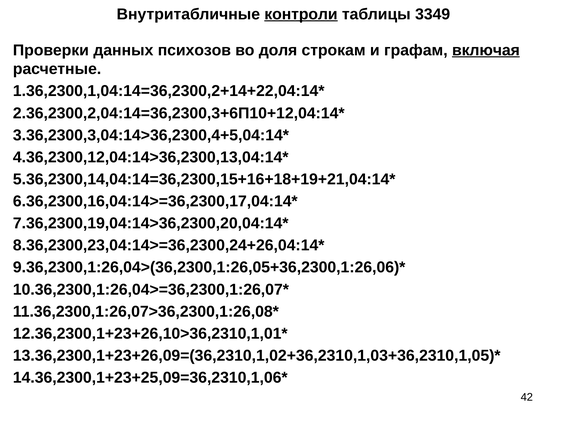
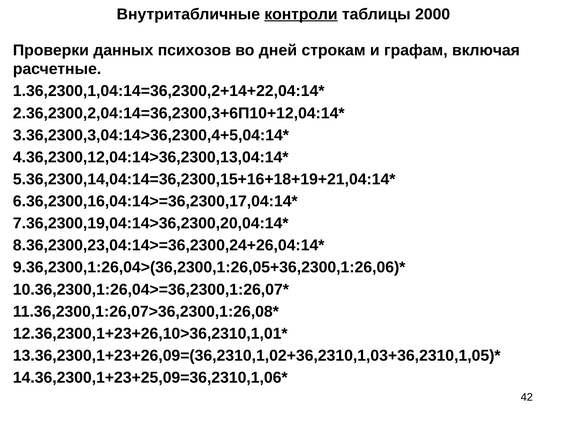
3349: 3349 -> 2000
доля: доля -> дней
включая underline: present -> none
